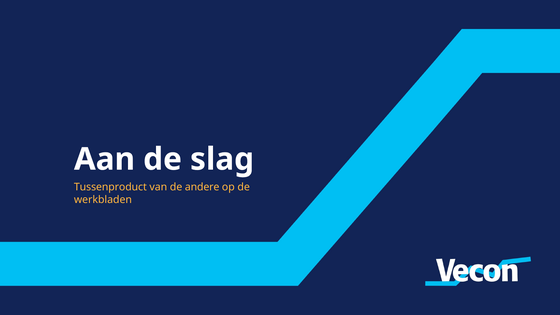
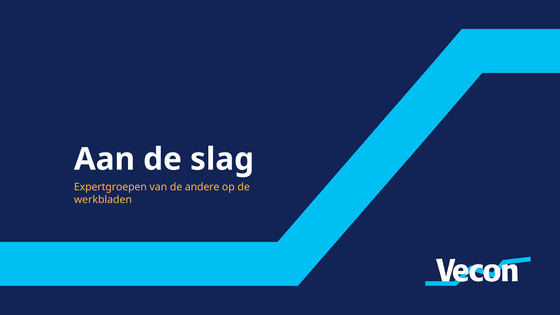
Tussenproduct: Tussenproduct -> Expertgroepen
